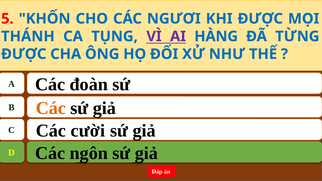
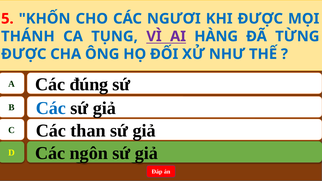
đoàn: đoàn -> đúng
Các at (51, 108) colour: orange -> blue
cười: cười -> than
